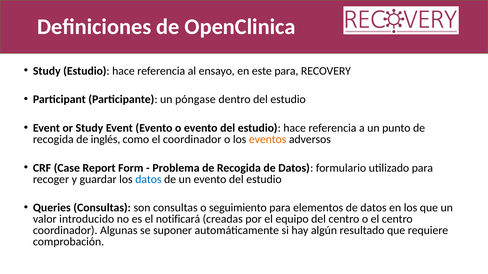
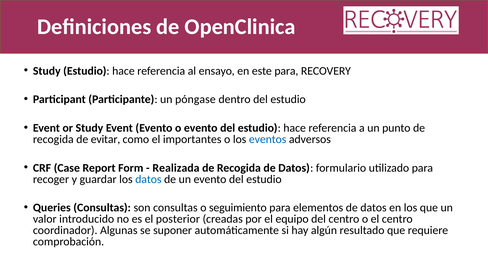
inglés: inglés -> evitar
el coordinador: coordinador -> importantes
eventos colour: orange -> blue
Problema: Problema -> Realizada
notificará: notificará -> posterior
